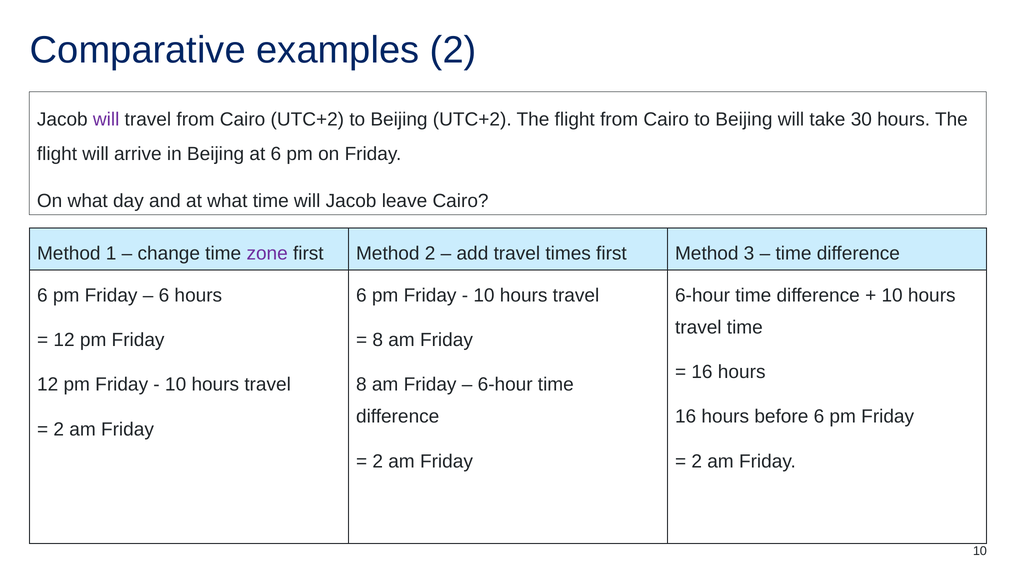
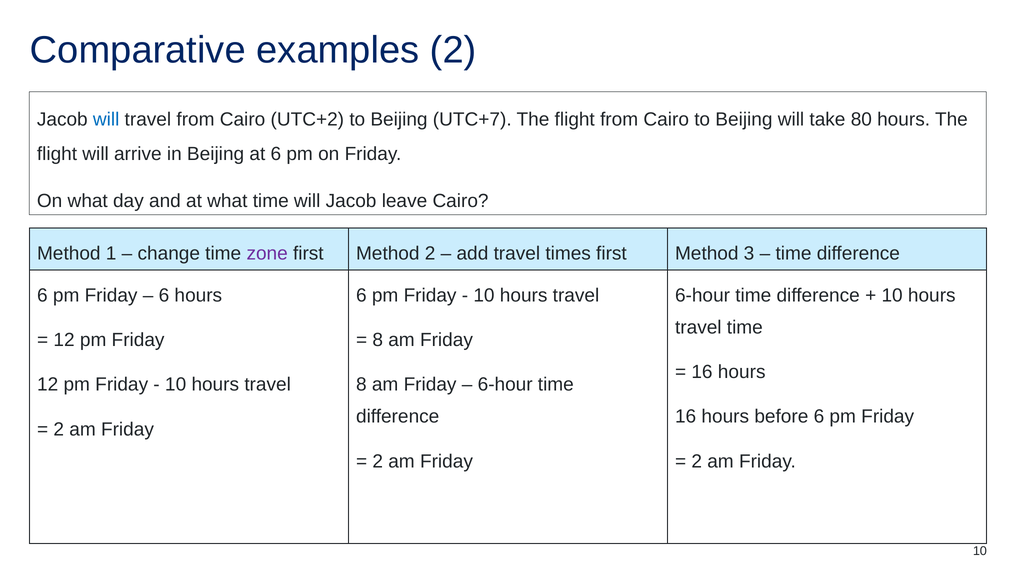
will at (106, 120) colour: purple -> blue
Beijing UTC+2: UTC+2 -> UTC+7
30: 30 -> 80
